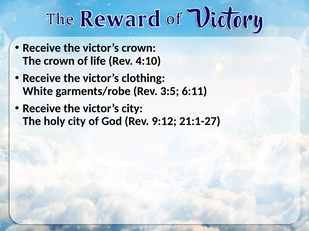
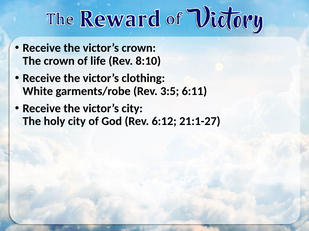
4:10: 4:10 -> 8:10
9:12: 9:12 -> 6:12
